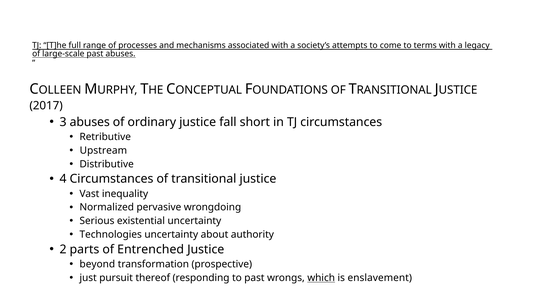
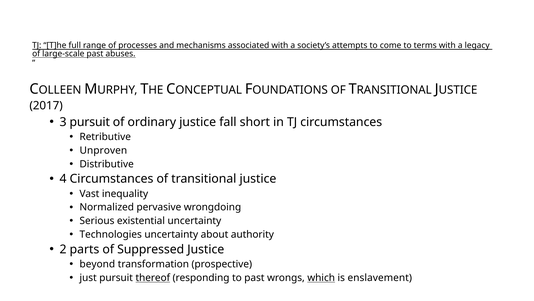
3 abuses: abuses -> pursuit
Upstream: Upstream -> Unproven
Entrenched: Entrenched -> Suppressed
thereof underline: none -> present
